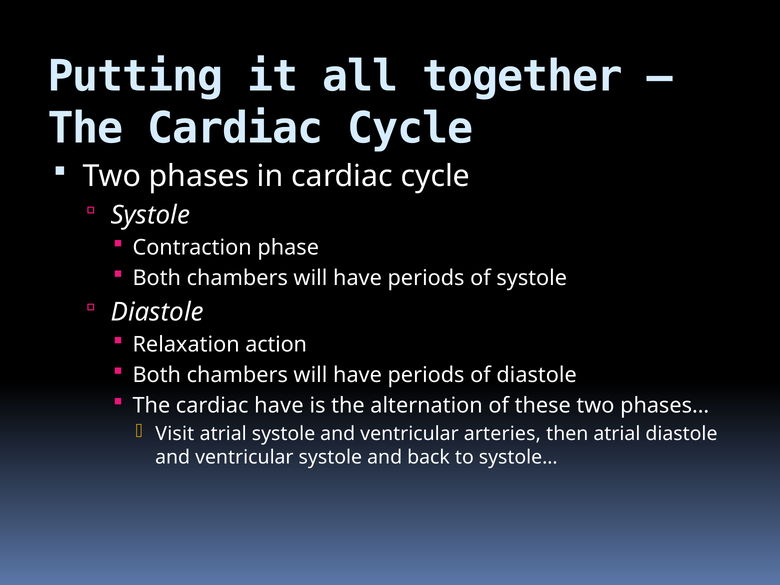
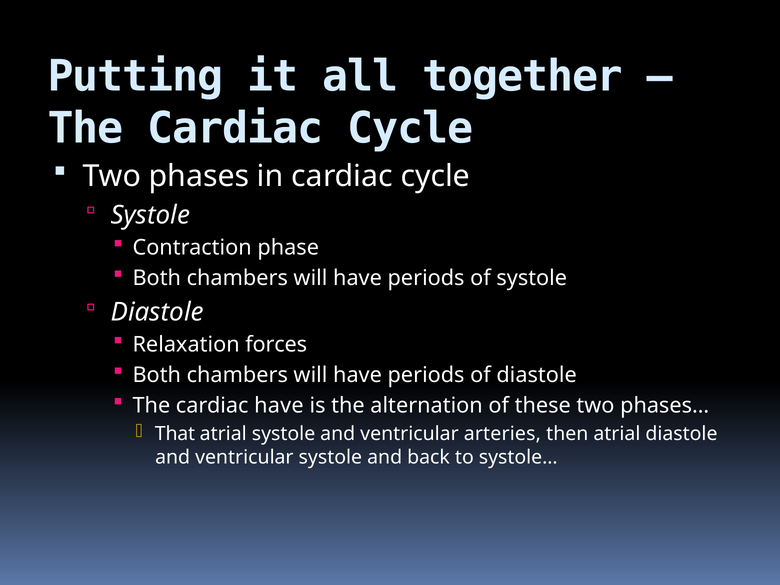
action: action -> forces
Visit: Visit -> That
